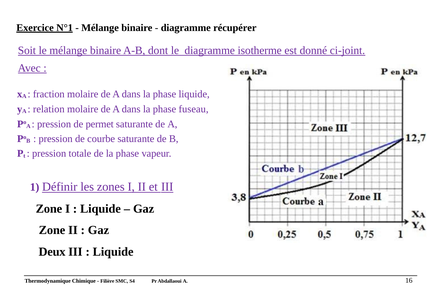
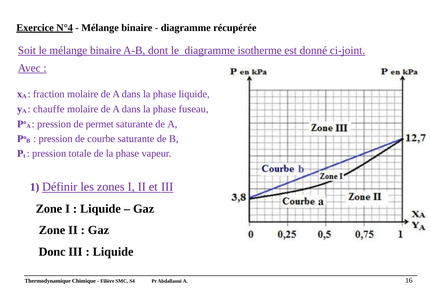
N°1: N°1 -> N°4
récupérer: récupérer -> récupérée
relation: relation -> chauffe
Deux: Deux -> Donc
